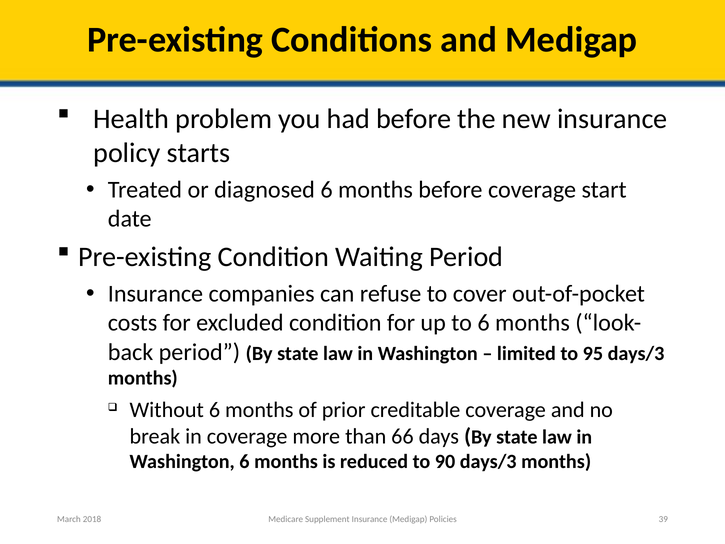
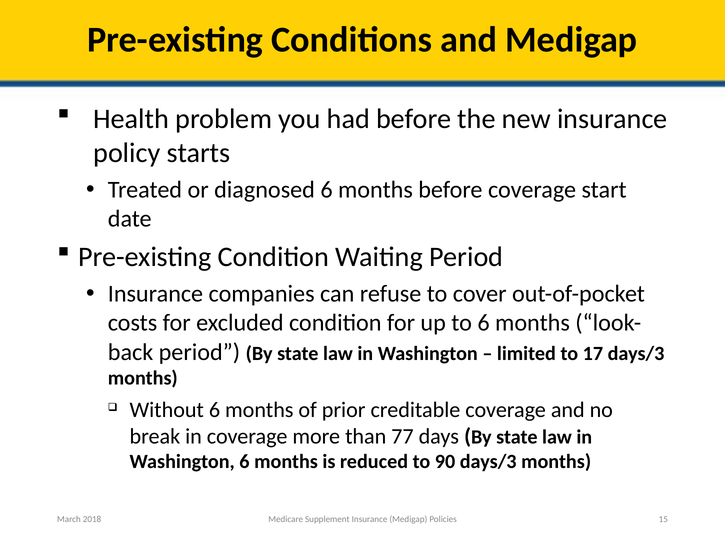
95: 95 -> 17
66: 66 -> 77
39: 39 -> 15
